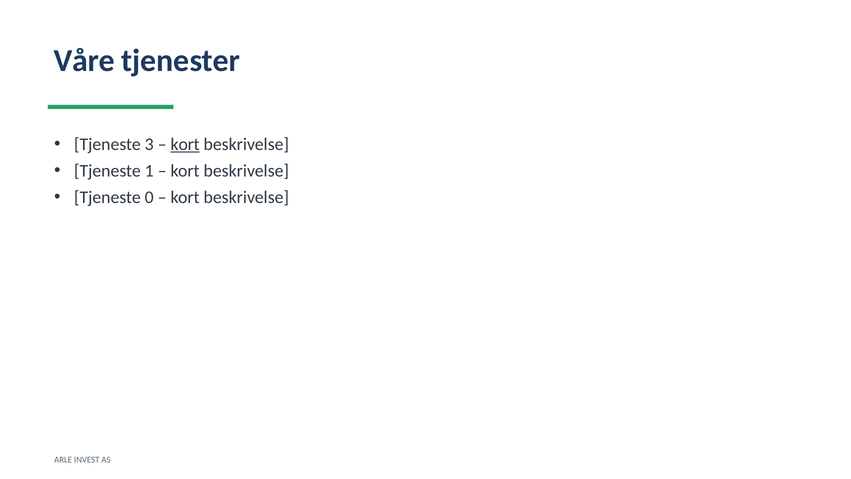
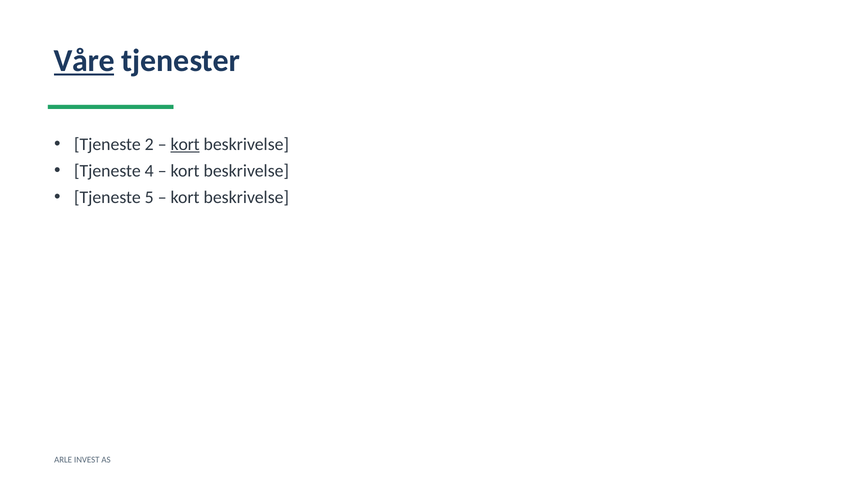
Våre underline: none -> present
3: 3 -> 2
1: 1 -> 4
0: 0 -> 5
